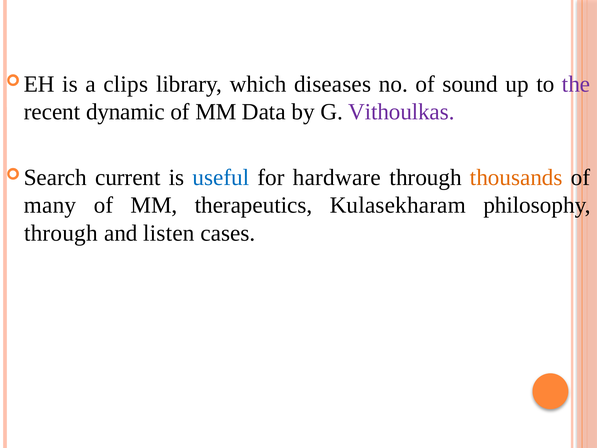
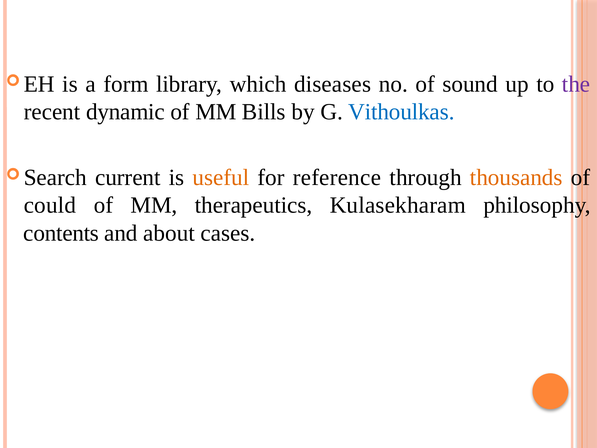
clips: clips -> form
Data: Data -> Bills
Vithoulkas colour: purple -> blue
useful colour: blue -> orange
hardware: hardware -> reference
many: many -> could
through at (61, 233): through -> contents
listen: listen -> about
